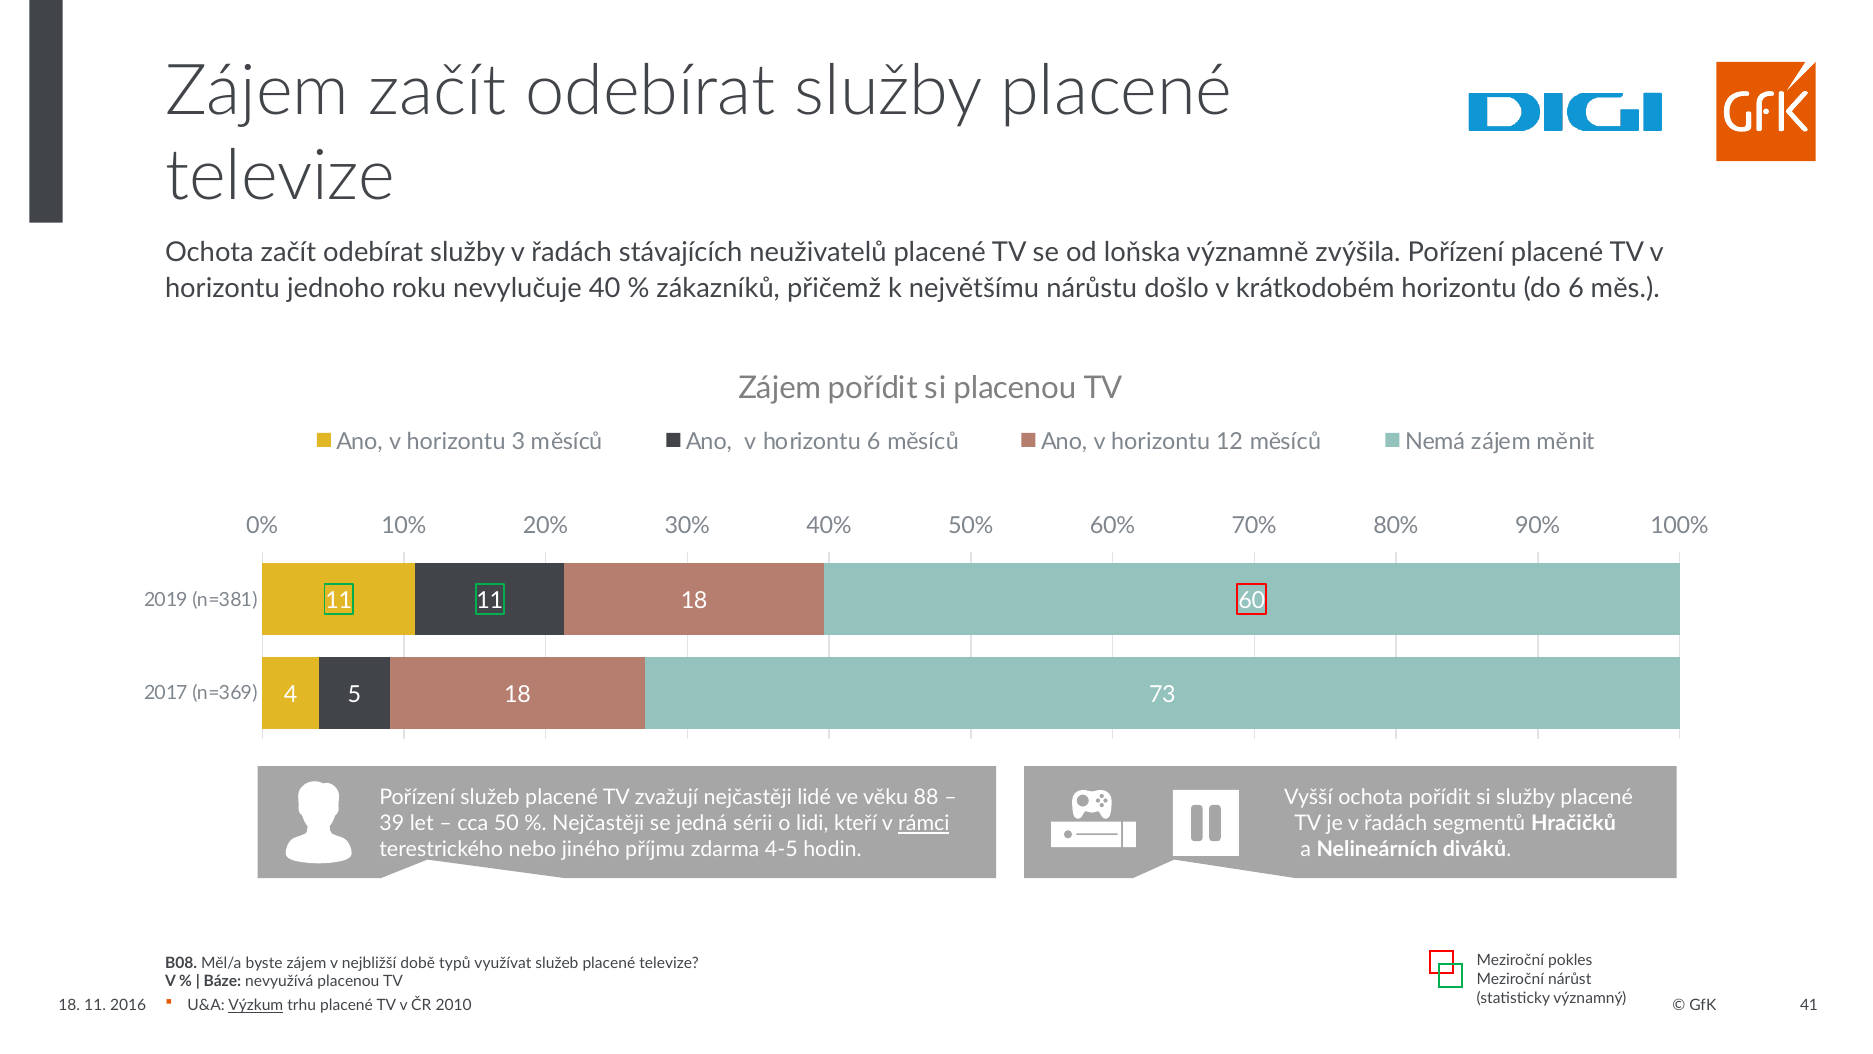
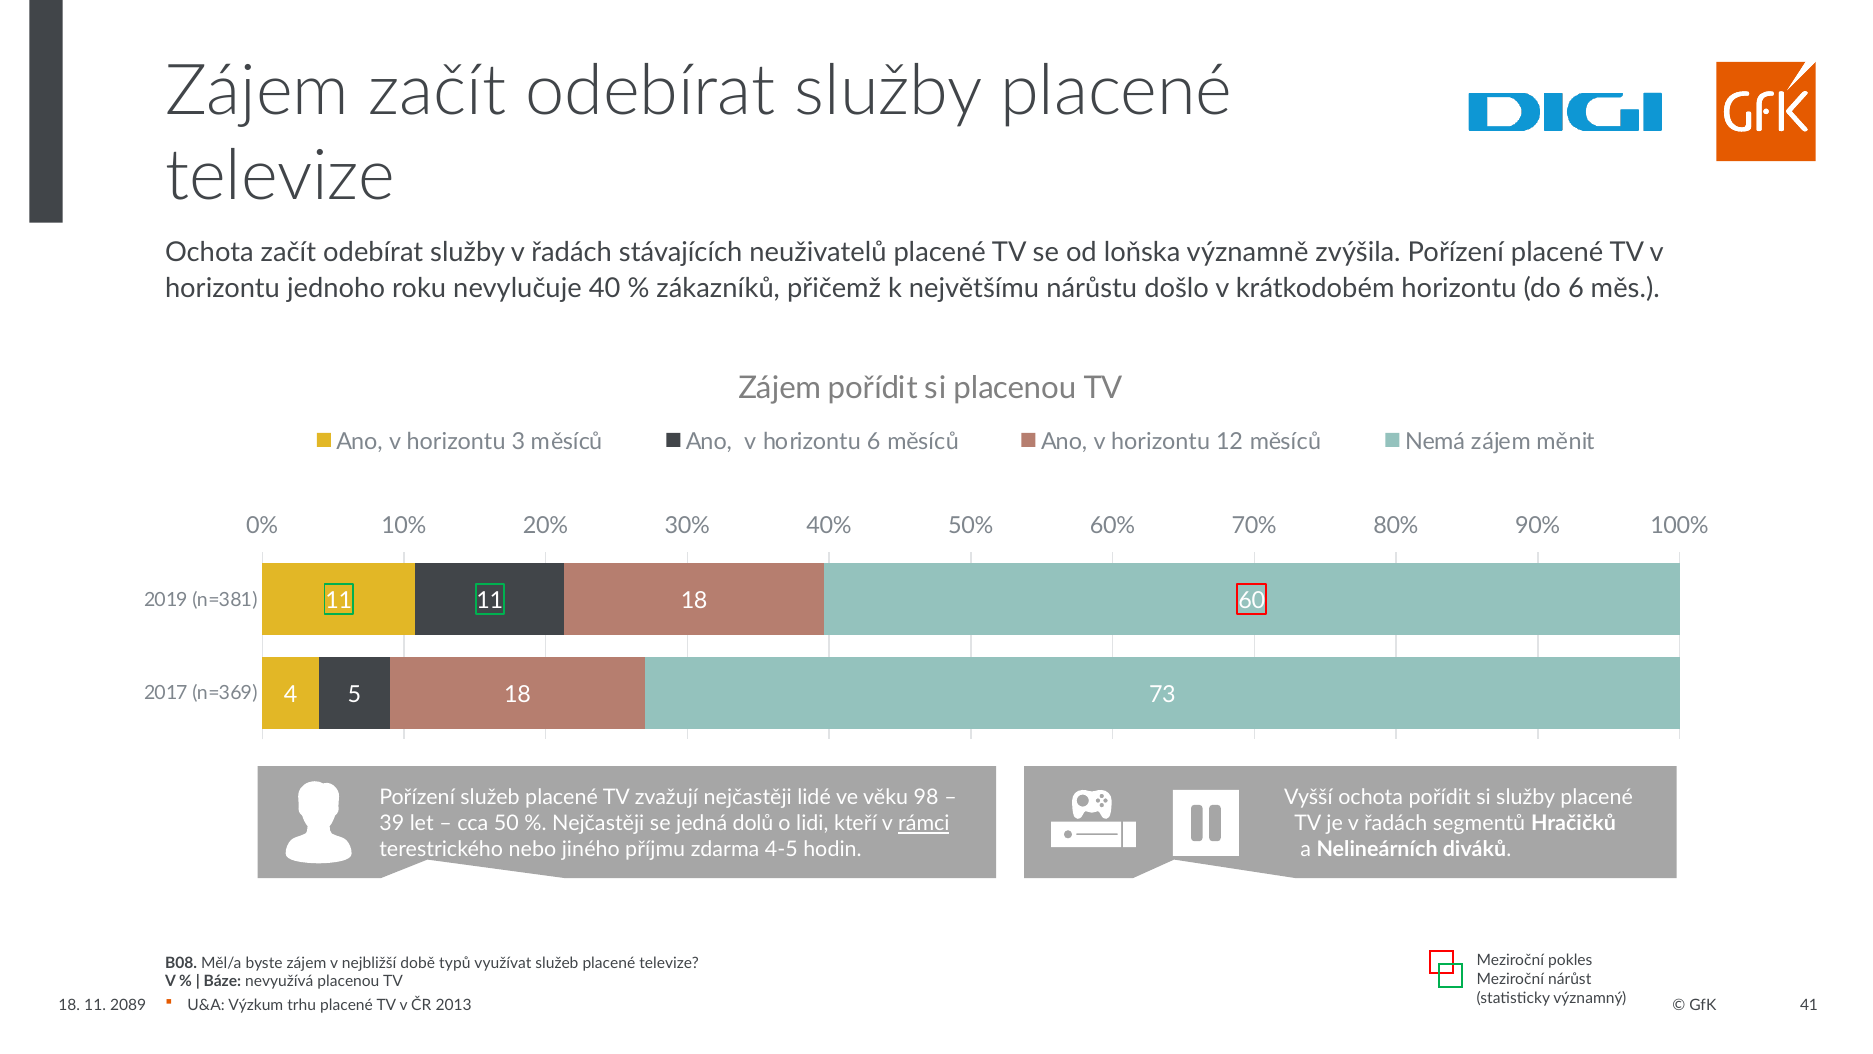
88: 88 -> 98
sérii: sérii -> dolů
Výzkum underline: present -> none
2010: 2010 -> 2013
2016: 2016 -> 2089
